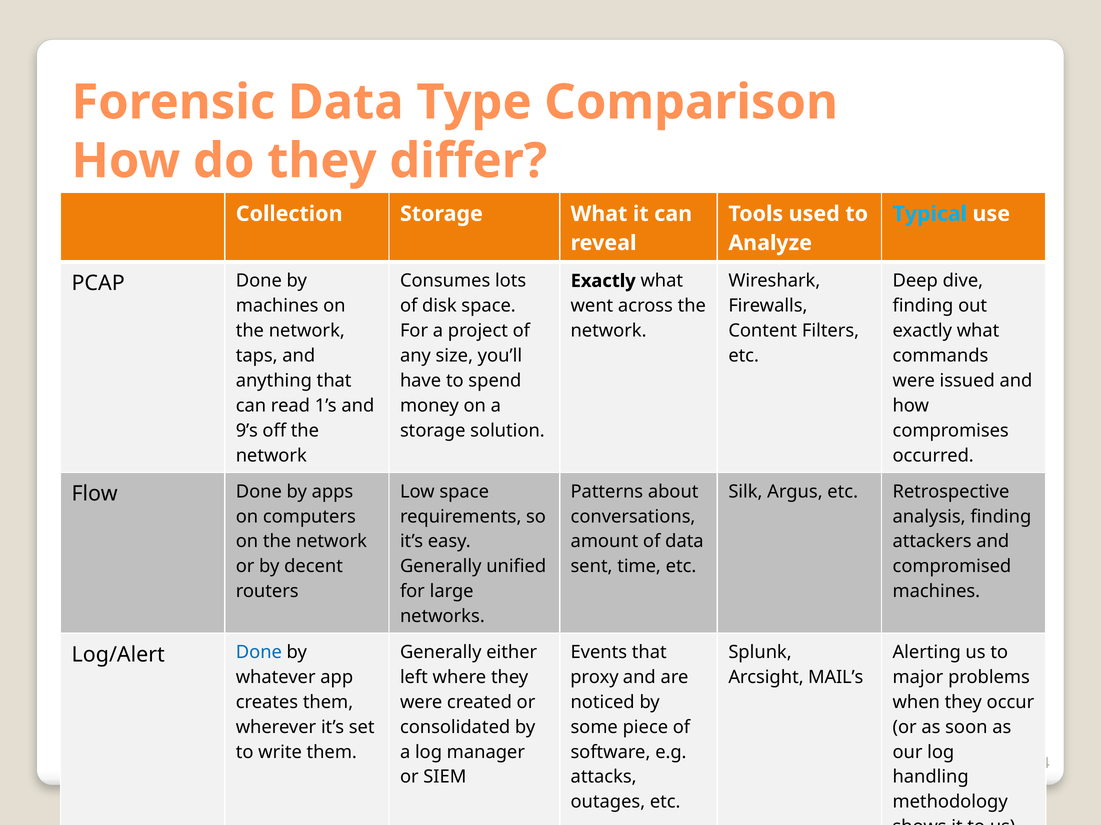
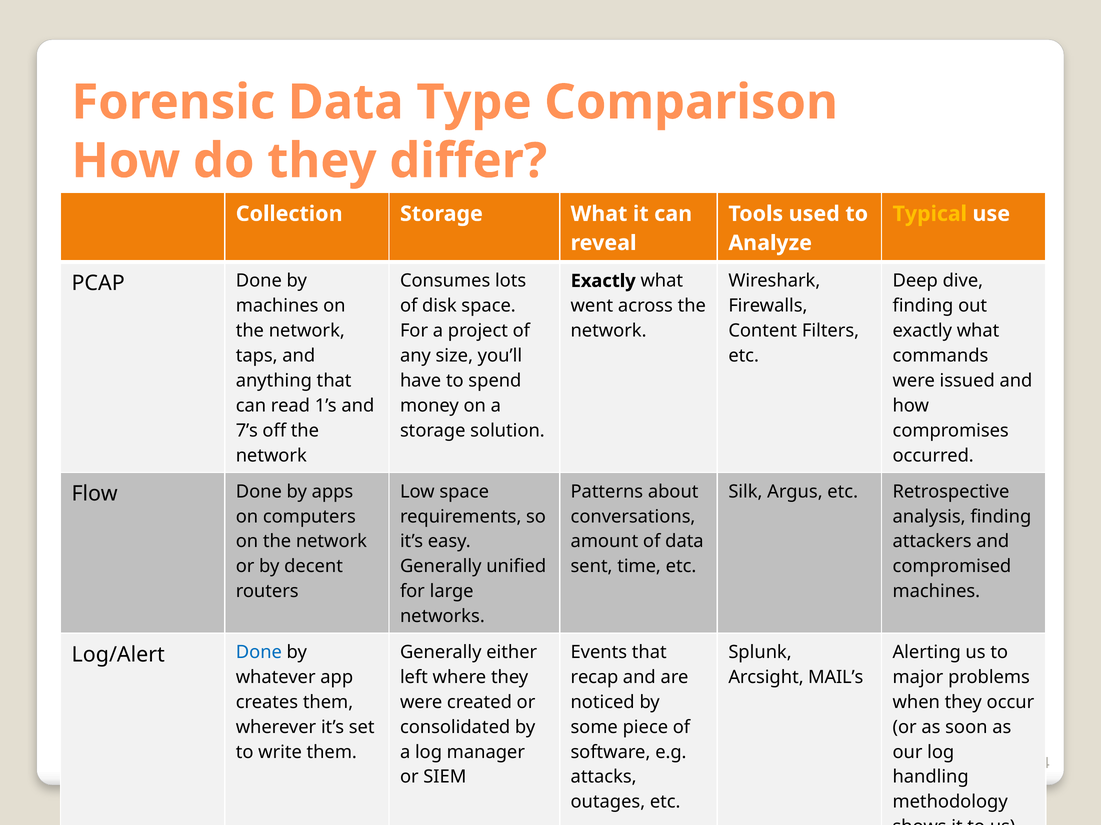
Typical colour: light blue -> yellow
9’s: 9’s -> 7’s
proxy: proxy -> recap
